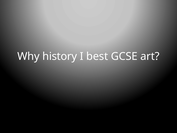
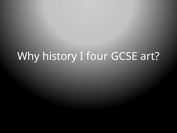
best: best -> four
